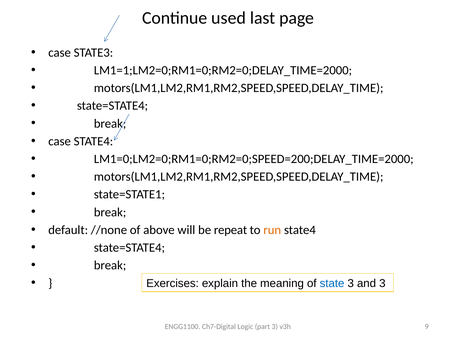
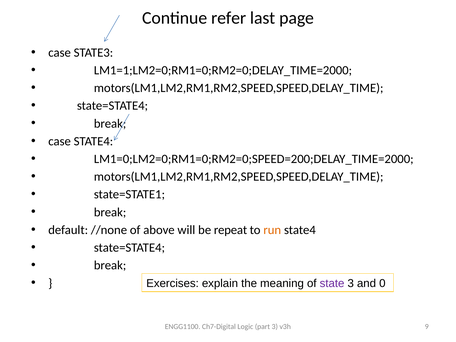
used: used -> refer
state colour: blue -> purple
and 3: 3 -> 0
